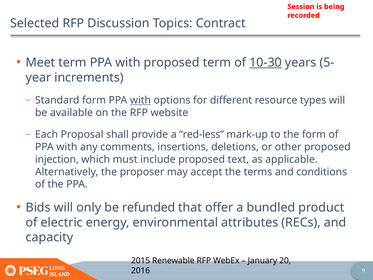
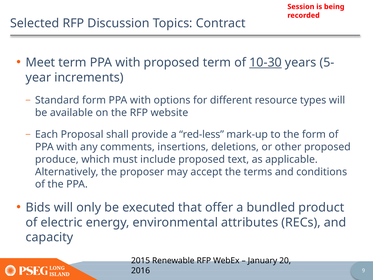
with at (140, 100) underline: present -> none
injection: injection -> produce
refunded: refunded -> executed
